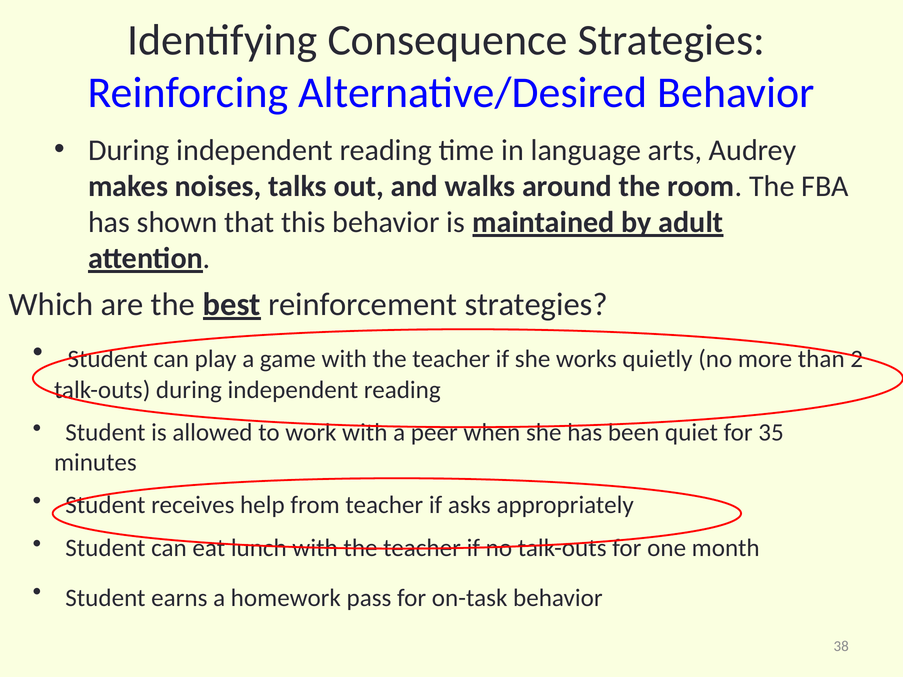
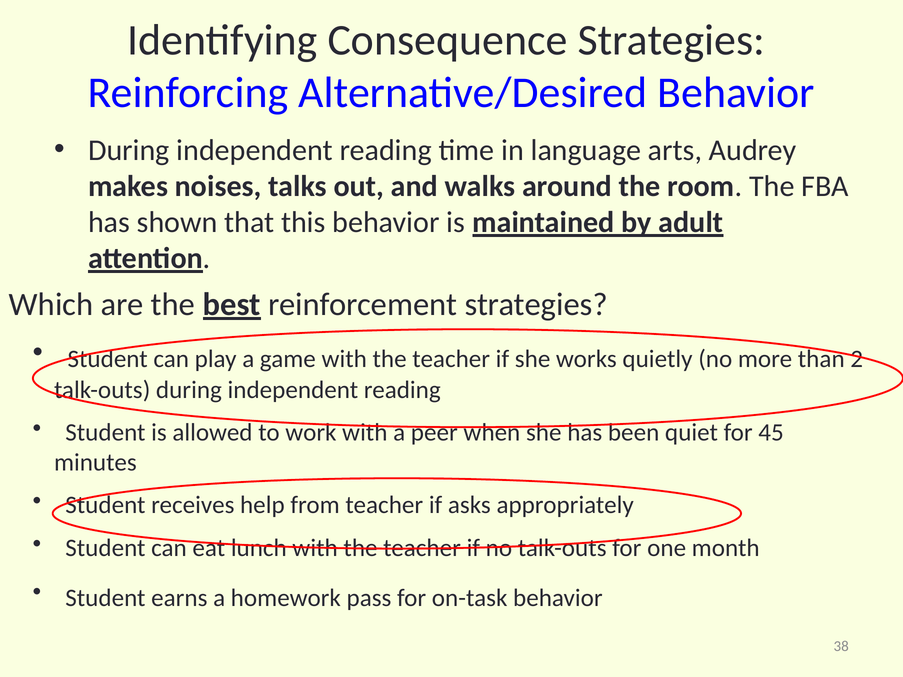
35: 35 -> 45
